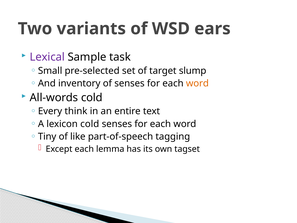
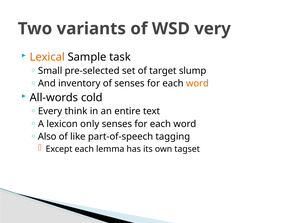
ears: ears -> very
Lexical colour: purple -> orange
lexicon cold: cold -> only
Tiny: Tiny -> Also
